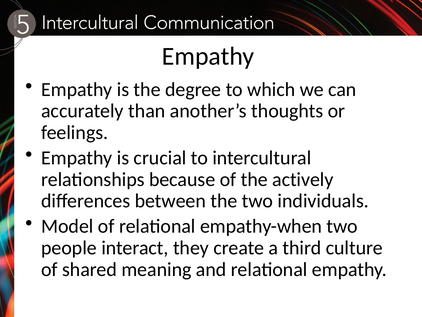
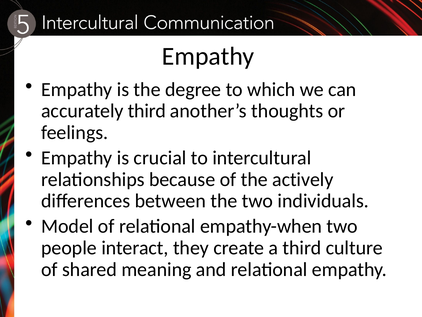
accurately than: than -> third
